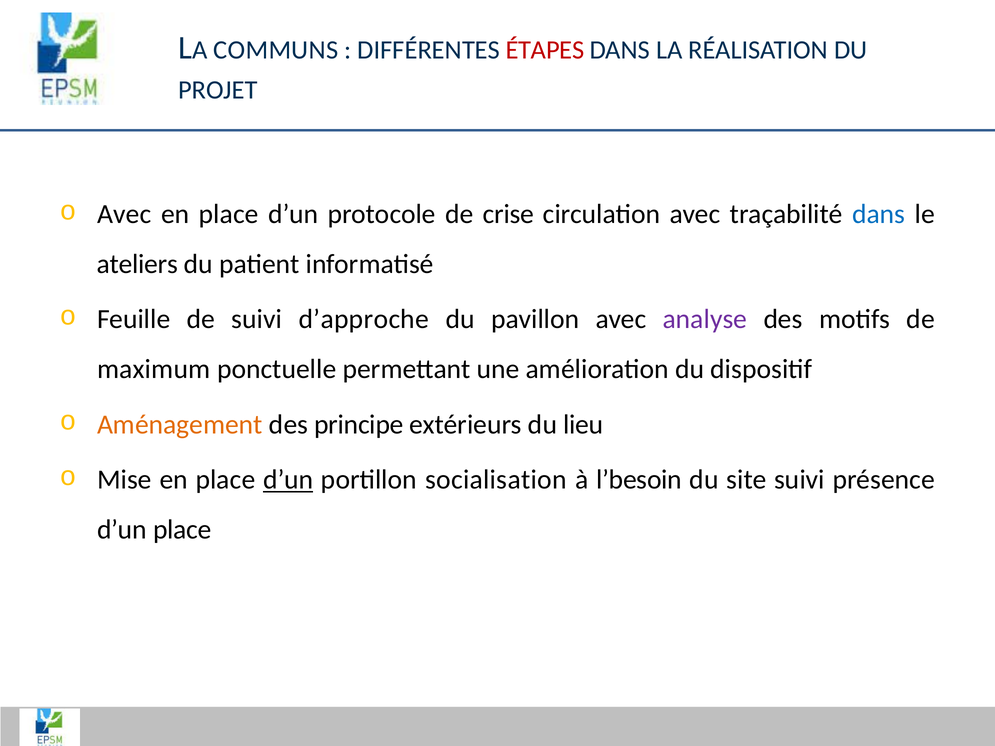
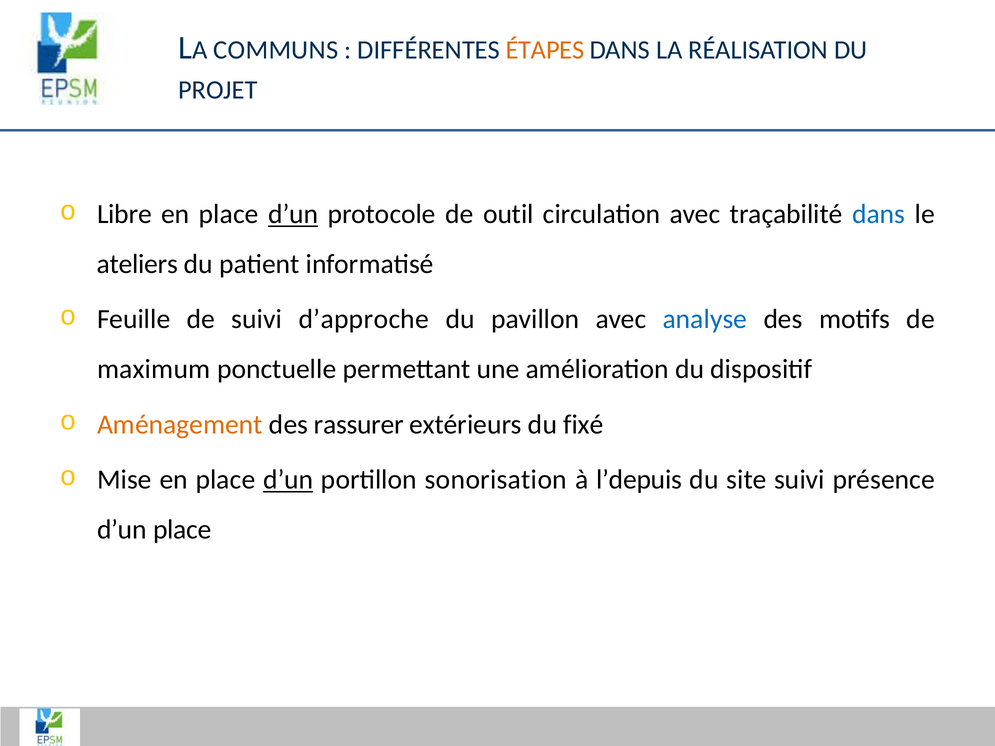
ÉTAPES colour: red -> orange
Avec at (124, 214): Avec -> Libre
d’un at (293, 214) underline: none -> present
crise: crise -> outil
analyse colour: purple -> blue
principe: principe -> rassurer
lieu: lieu -> fixé
socialisation: socialisation -> sonorisation
l’besoin: l’besoin -> l’depuis
